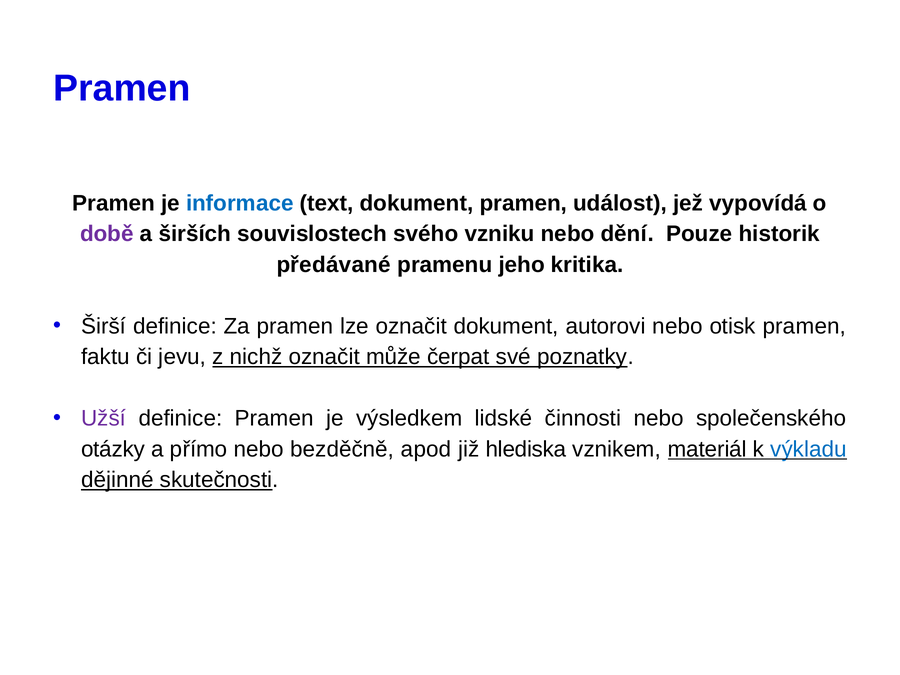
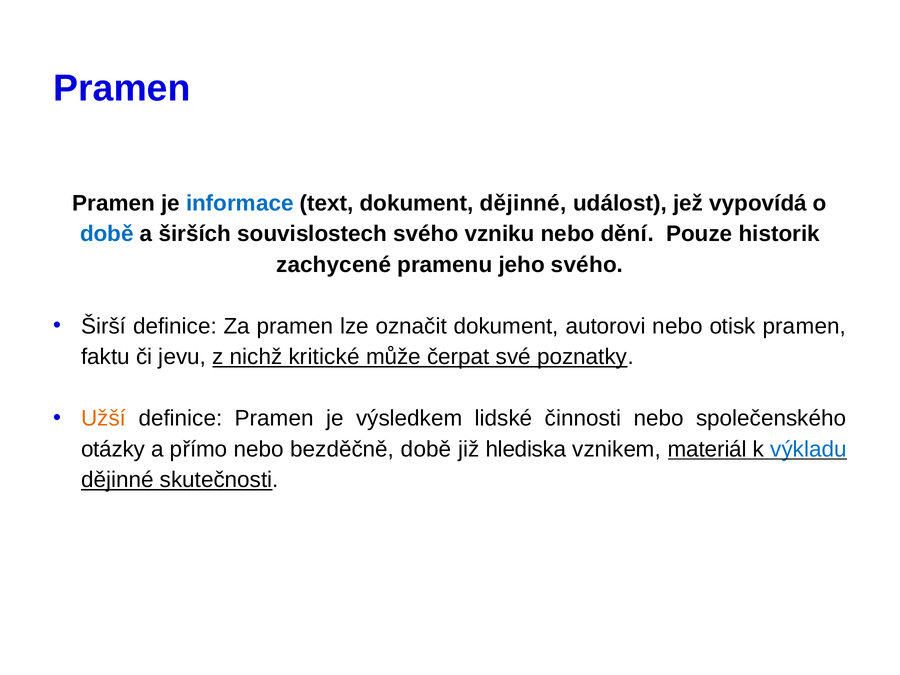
dokument pramen: pramen -> dějinné
době at (107, 234) colour: purple -> blue
předávané: předávané -> zachycené
jeho kritika: kritika -> svého
nichž označit: označit -> kritické
Užší colour: purple -> orange
bezděčně apod: apod -> době
